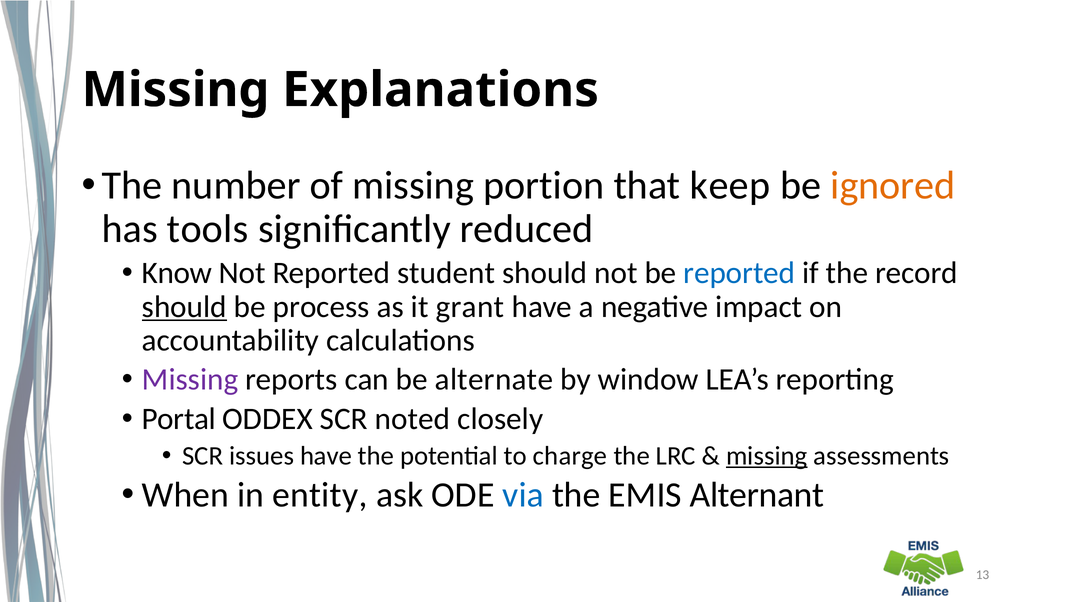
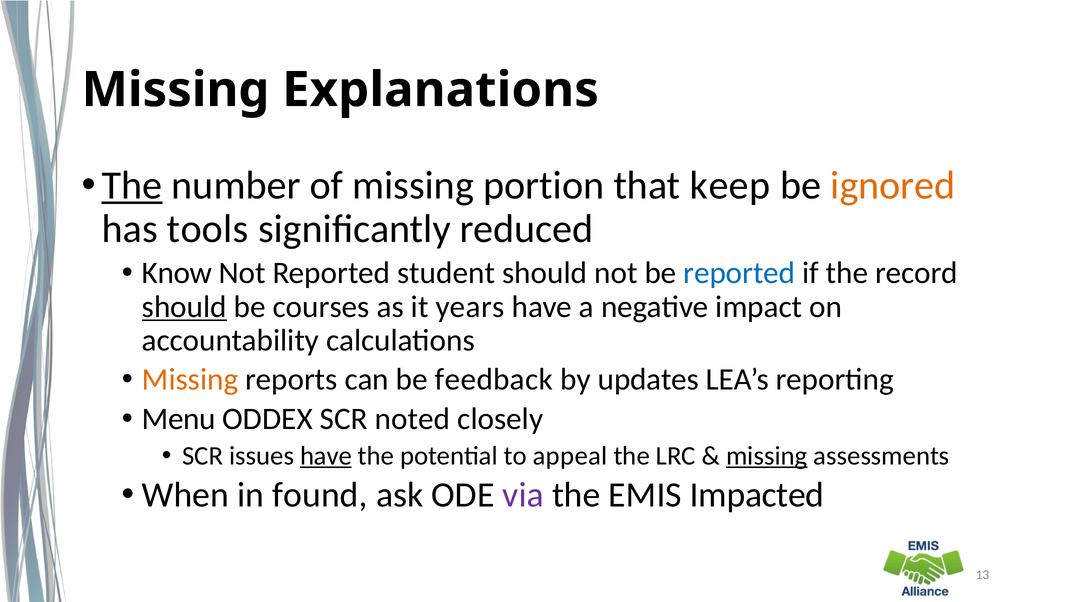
The at (132, 186) underline: none -> present
process: process -> courses
grant: grant -> years
Missing at (190, 380) colour: purple -> orange
alternate: alternate -> feedback
window: window -> updates
Portal: Portal -> Menu
have at (326, 456) underline: none -> present
charge: charge -> appeal
entity: entity -> found
via colour: blue -> purple
Alternant: Alternant -> Impacted
